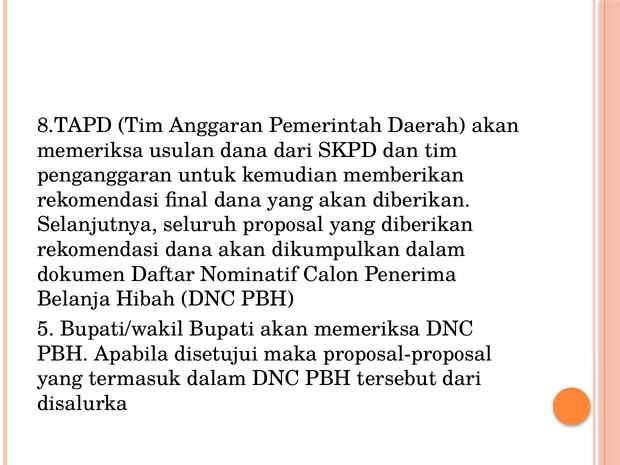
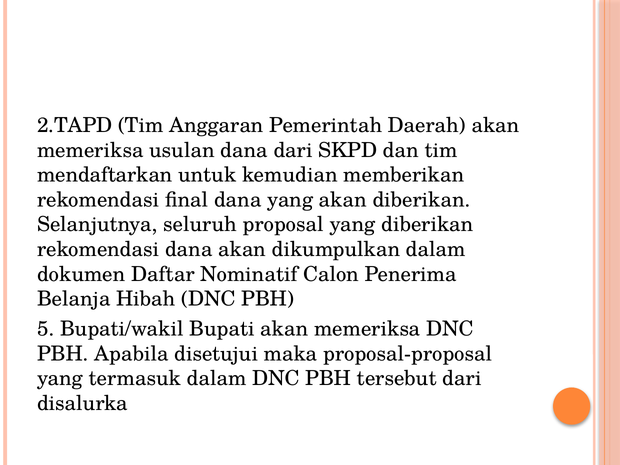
8.TAPD: 8.TAPD -> 2.TAPD
penganggaran: penganggaran -> mendaftarkan
